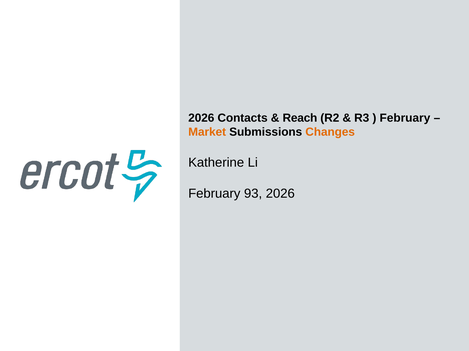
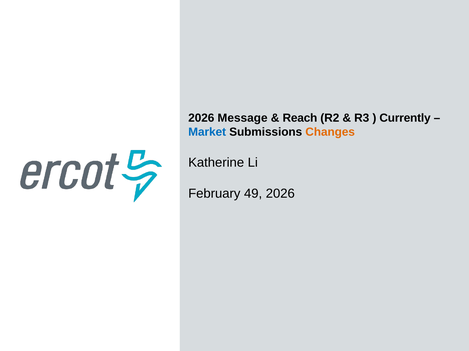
Contacts: Contacts -> Message
February at (405, 118): February -> Currently
Market colour: orange -> blue
93: 93 -> 49
